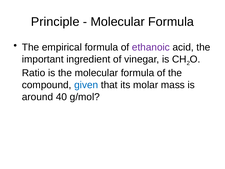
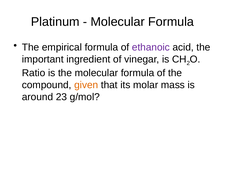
Principle: Principle -> Platinum
given colour: blue -> orange
40: 40 -> 23
